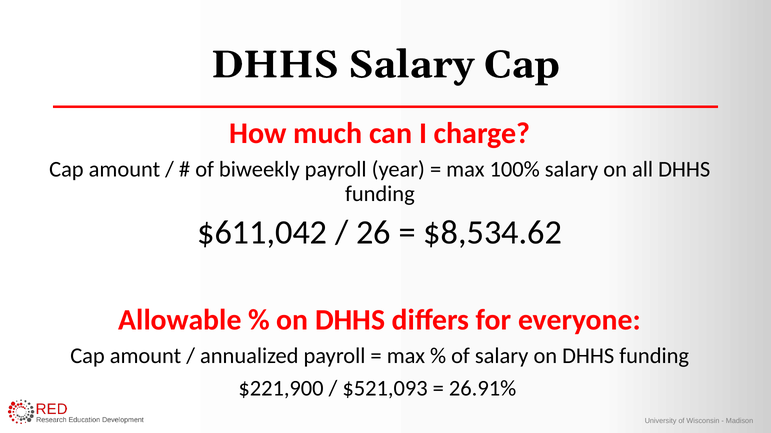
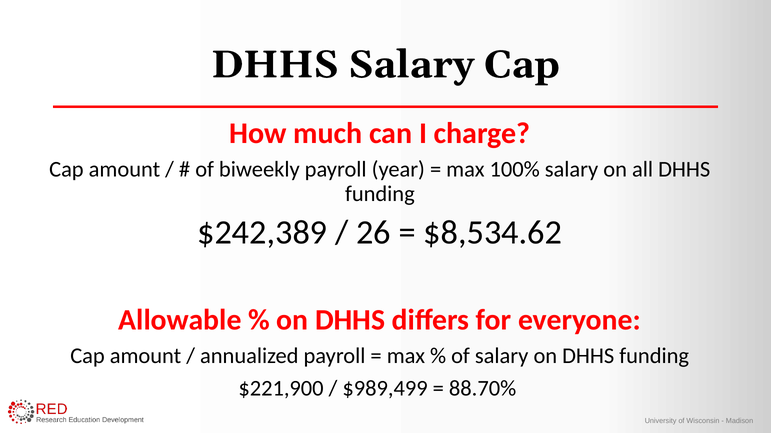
$611,042: $611,042 -> $242,389
$521,093: $521,093 -> $989,499
26.91%: 26.91% -> 88.70%
